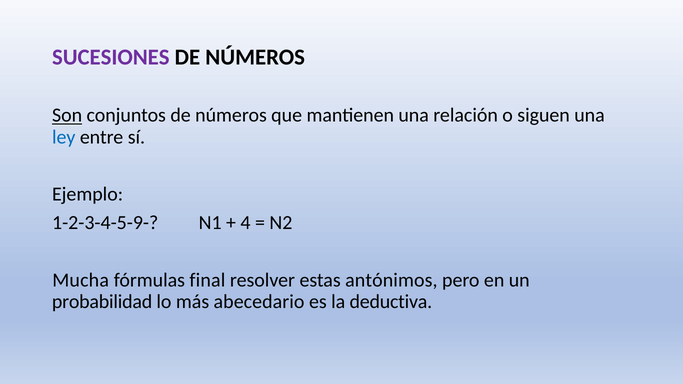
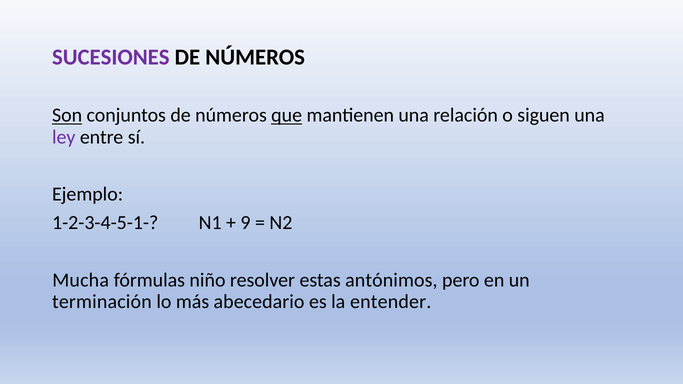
que underline: none -> present
ley colour: blue -> purple
1-2-3-4-5-9-: 1-2-3-4-5-9- -> 1-2-3-4-5-1-
4: 4 -> 9
final: final -> niño
probabilidad: probabilidad -> terminación
deductiva: deductiva -> entender
